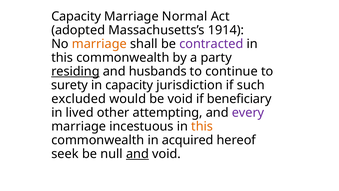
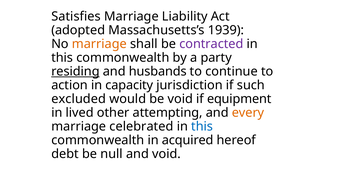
Capacity at (76, 16): Capacity -> Satisfies
Normal: Normal -> Liability
1914: 1914 -> 1939
surety: surety -> action
beneficiary: beneficiary -> equipment
every colour: purple -> orange
incestuous: incestuous -> celebrated
this at (202, 126) colour: orange -> blue
seek: seek -> debt
and at (137, 154) underline: present -> none
